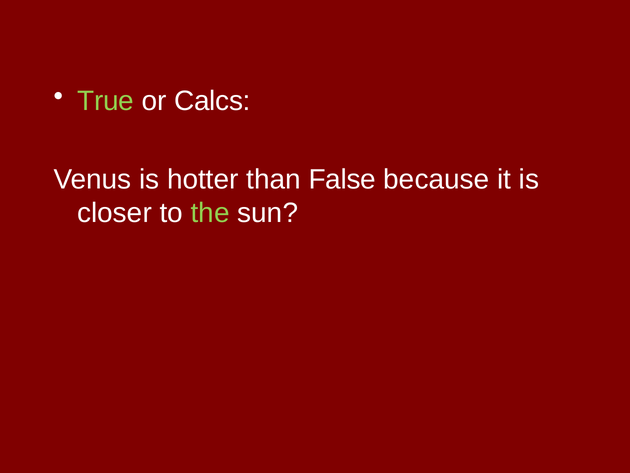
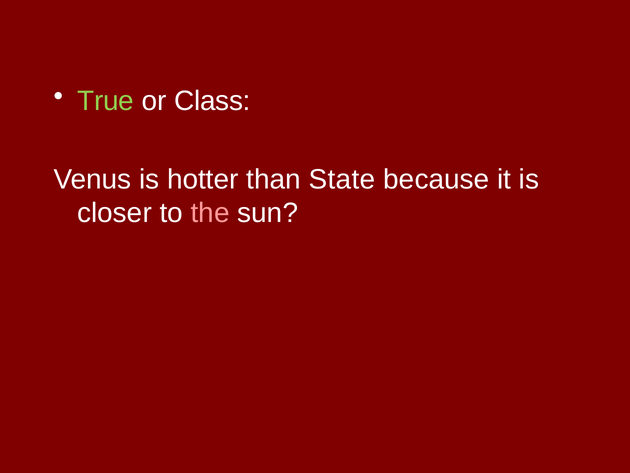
Calcs: Calcs -> Class
False: False -> State
the colour: light green -> pink
